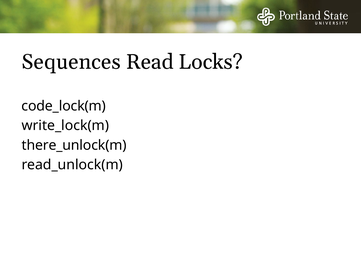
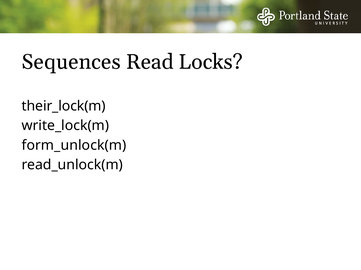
code_lock(m: code_lock(m -> their_lock(m
there_unlock(m: there_unlock(m -> form_unlock(m
